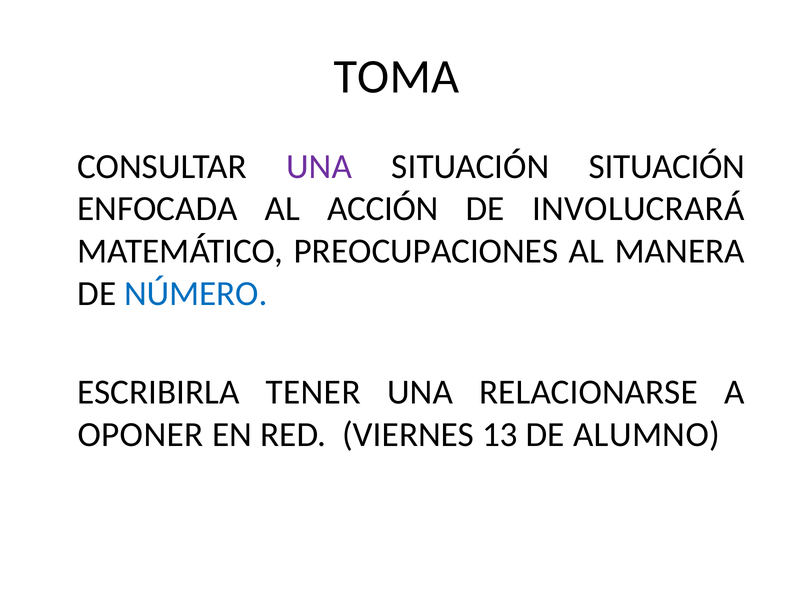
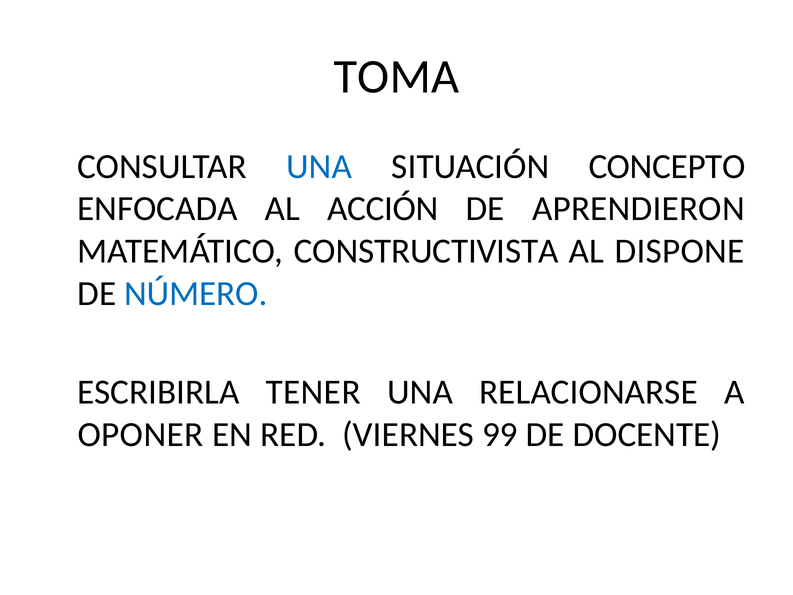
UNA at (319, 166) colour: purple -> blue
SITUACIÓN SITUACIÓN: SITUACIÓN -> CONCEPTO
INVOLUCRARÁ: INVOLUCRARÁ -> APRENDIERON
PREOCUPACIONES: PREOCUPACIONES -> CONSTRUCTIVISTA
MANERA: MANERA -> DISPONE
13: 13 -> 99
ALUMNO: ALUMNO -> DOCENTE
